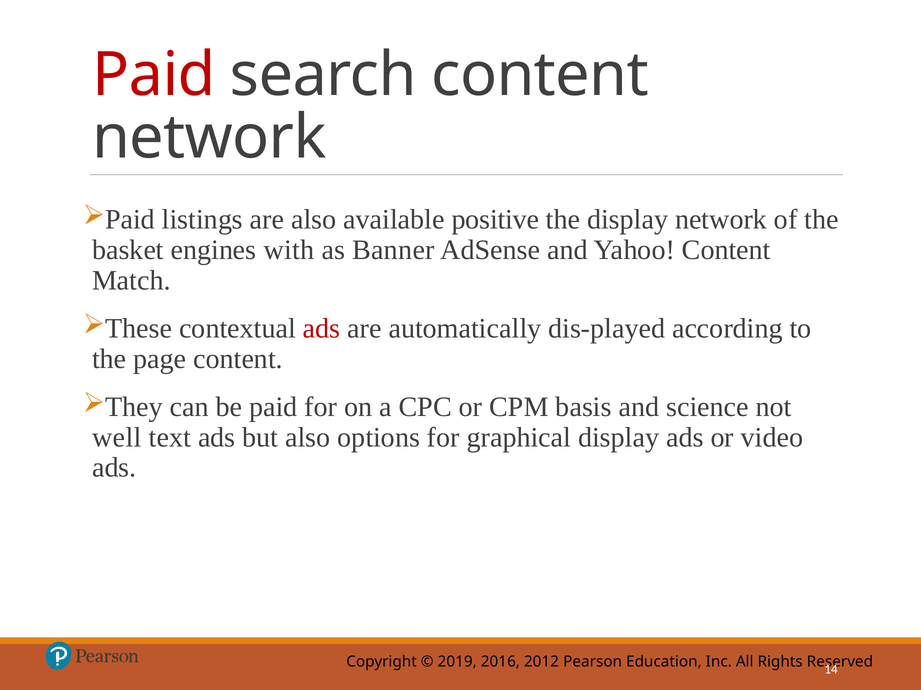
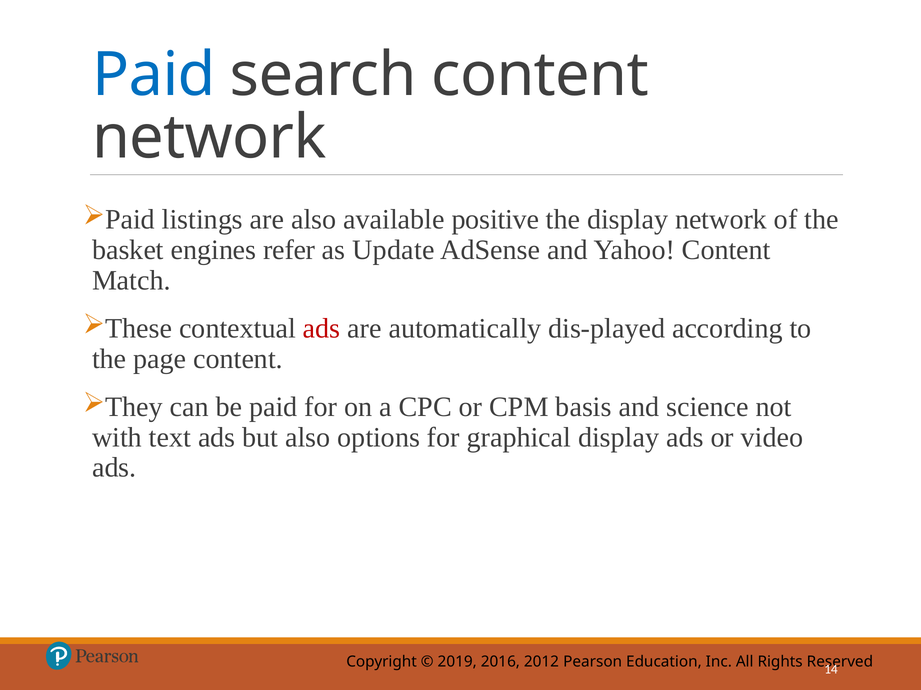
Paid at (154, 75) colour: red -> blue
with: with -> refer
Banner: Banner -> Update
well: well -> with
